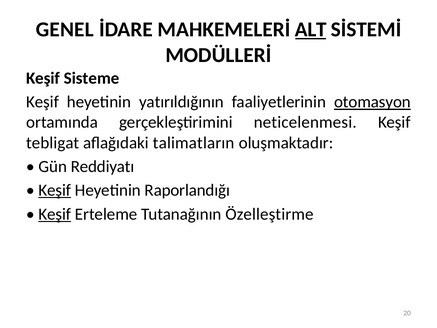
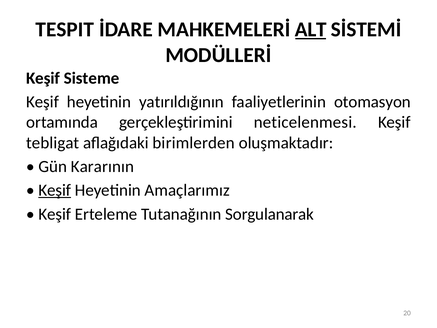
GENEL: GENEL -> TESPIT
otomasyon underline: present -> none
talimatların: talimatların -> birimlerden
Reddiyatı: Reddiyatı -> Kararının
Raporlandığı: Raporlandığı -> Amaçlarımız
Keşif at (55, 214) underline: present -> none
Özelleştirme: Özelleştirme -> Sorgulanarak
